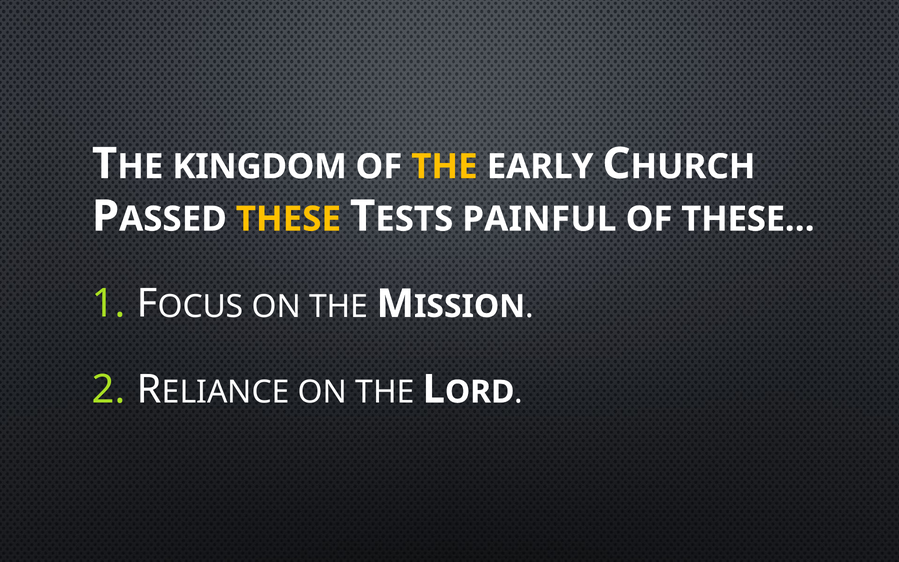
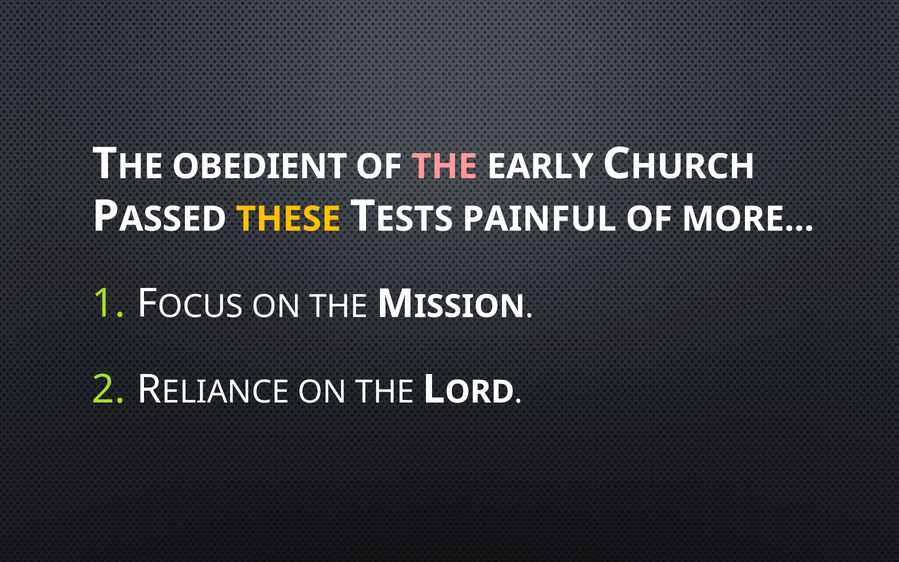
KINGDOM: KINGDOM -> OBEDIENT
THE at (444, 167) colour: yellow -> pink
THESE…: THESE… -> MORE…
